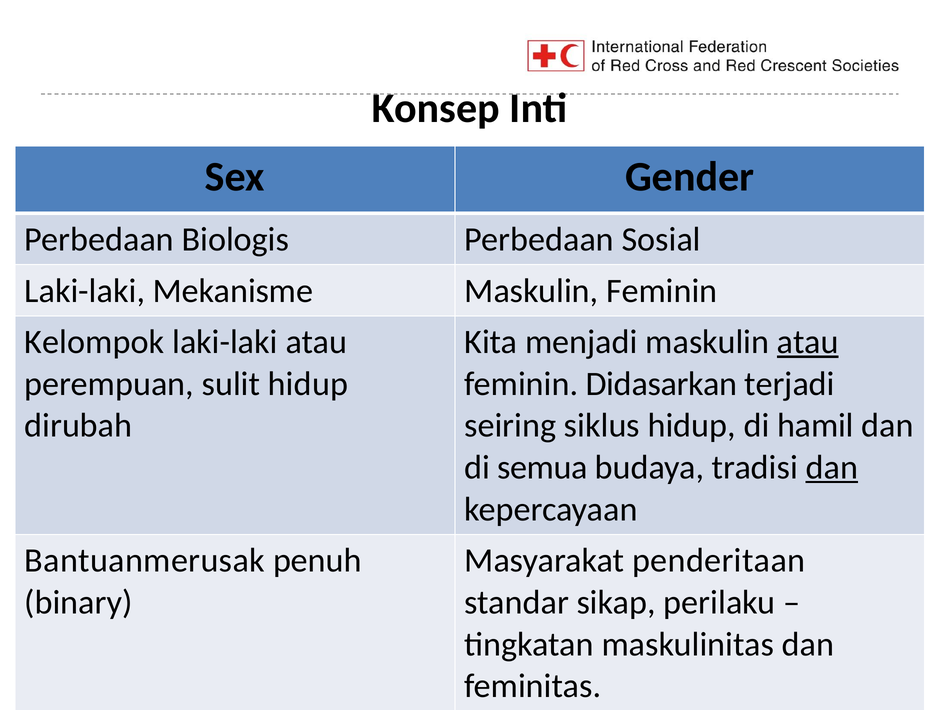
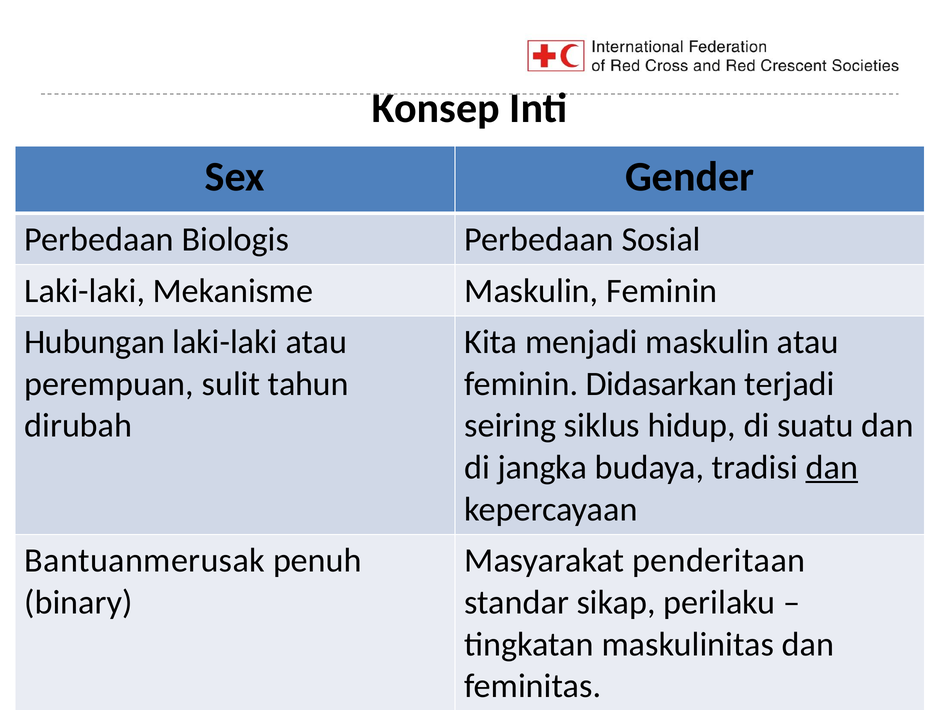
Kelompok: Kelompok -> Hubungan
atau at (808, 342) underline: present -> none
sulit hidup: hidup -> tahun
hamil: hamil -> suatu
semua: semua -> jangka
